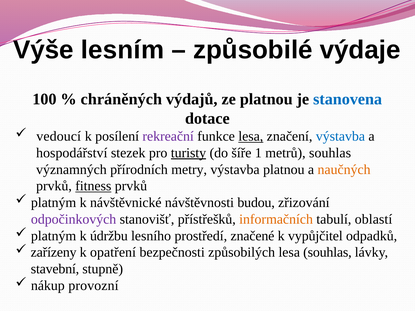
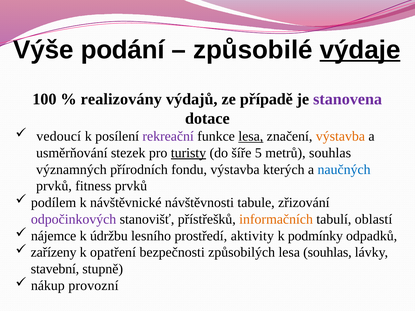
lesním: lesním -> podání
výdaje underline: none -> present
chráněných: chráněných -> realizovány
ze platnou: platnou -> případě
stanovena colour: blue -> purple
výstavba at (340, 136) colour: blue -> orange
hospodářství: hospodářství -> usměrňování
1: 1 -> 5
metry: metry -> fondu
výstavba platnou: platnou -> kterých
naučných colour: orange -> blue
fitness underline: present -> none
platným at (54, 203): platným -> podílem
budou: budou -> tabule
platným at (54, 236): platným -> nájemce
značené: značené -> aktivity
vypůjčitel: vypůjčitel -> podmínky
